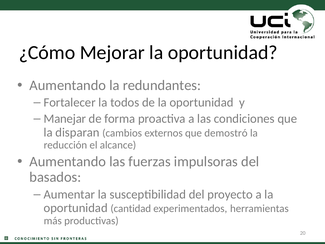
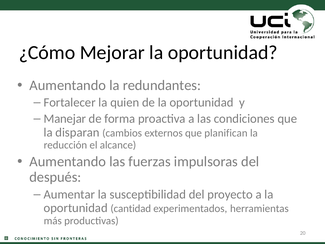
todos: todos -> quien
demostró: demostró -> planifican
basados: basados -> después
